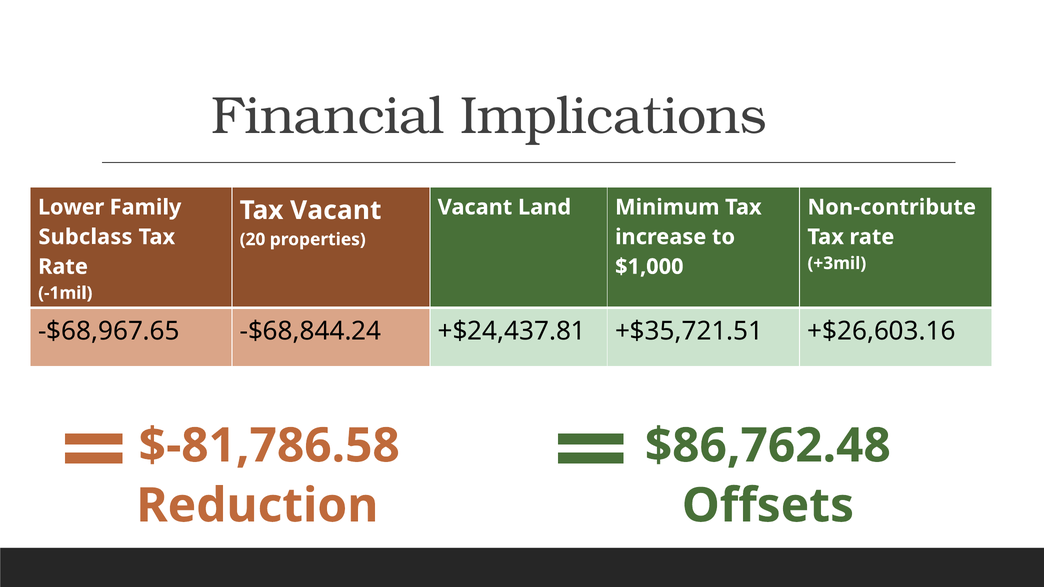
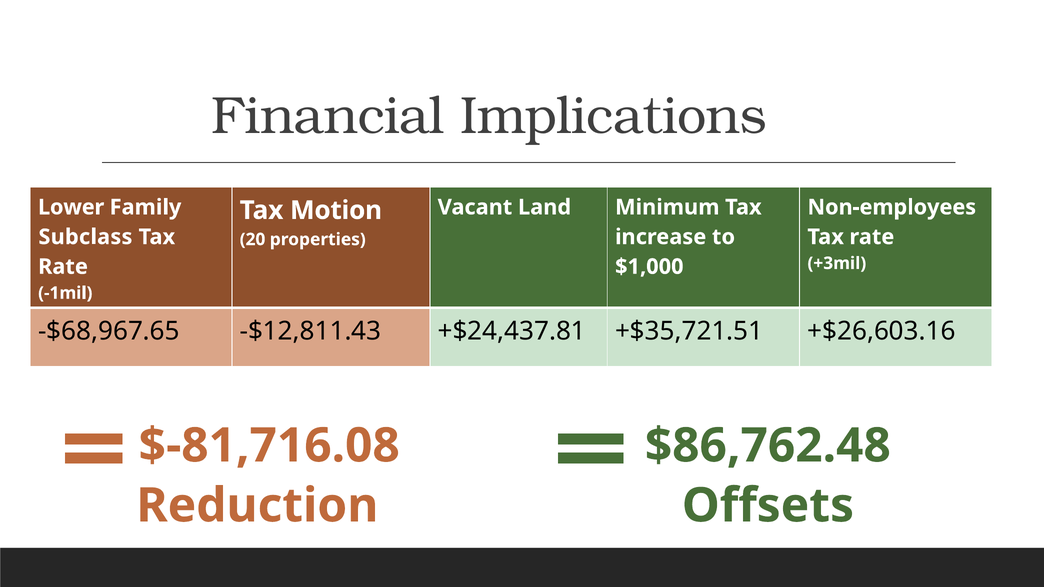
Non-contribute: Non-contribute -> Non-employees
Tax Vacant: Vacant -> Motion
-$68,844.24: -$68,844.24 -> -$12,811.43
$-81,786.58: $-81,786.58 -> $-81,716.08
